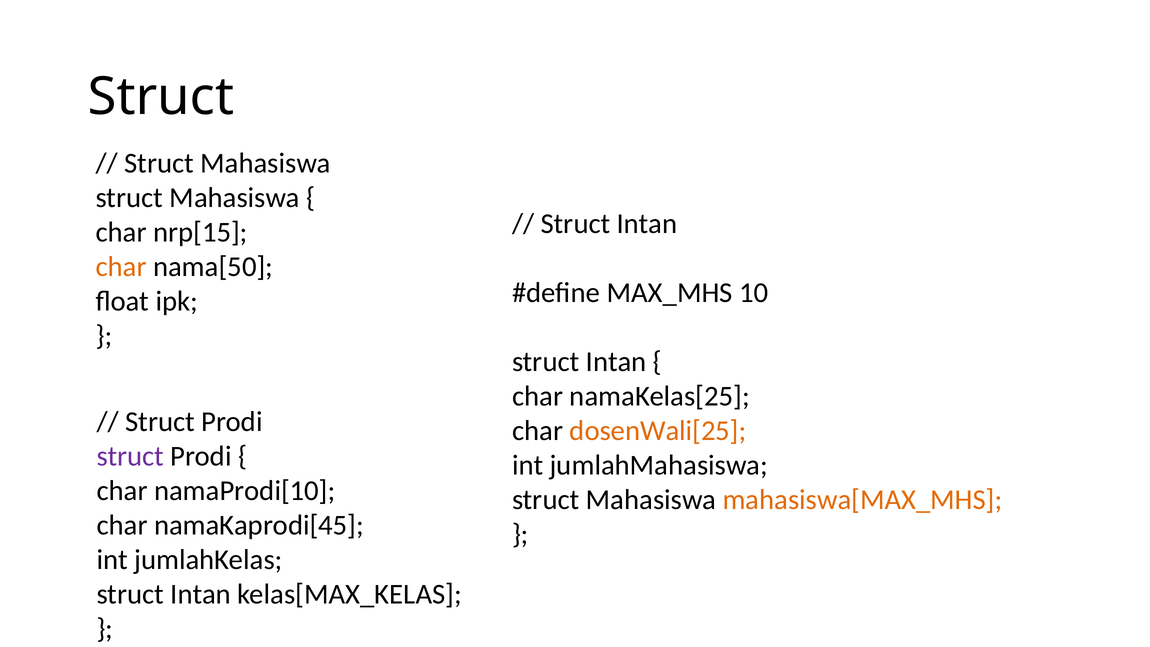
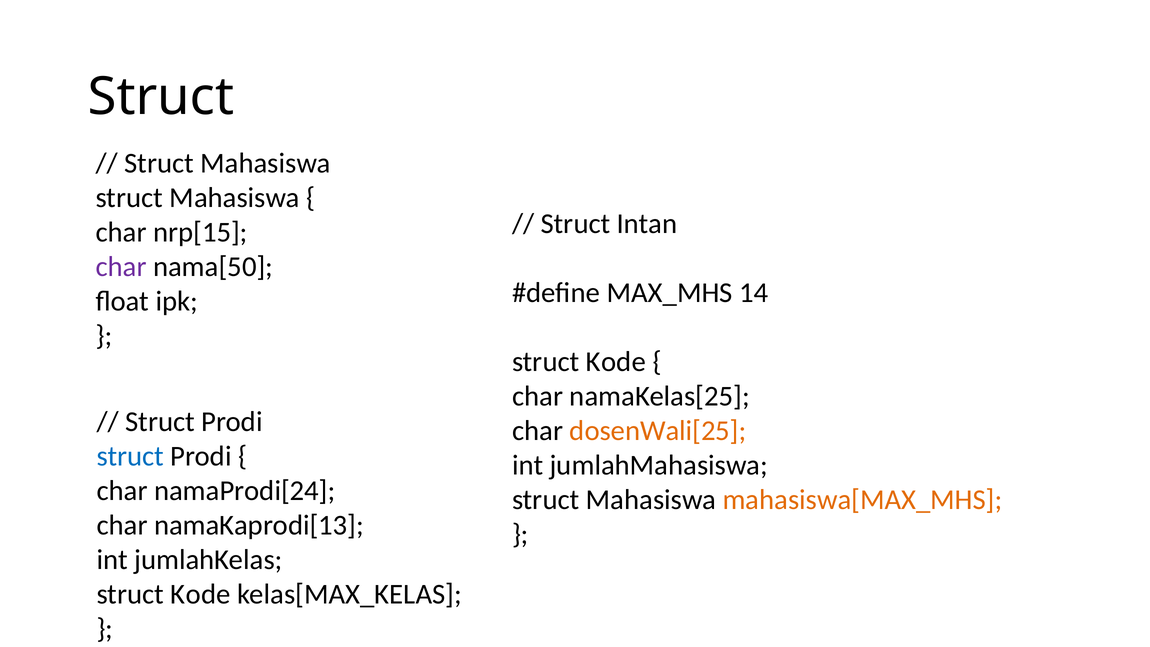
char at (121, 267) colour: orange -> purple
10: 10 -> 14
Intan at (616, 362): Intan -> Kode
struct at (130, 456) colour: purple -> blue
namaProdi[10: namaProdi[10 -> namaProdi[24
namaKaprodi[45: namaKaprodi[45 -> namaKaprodi[13
Intan at (201, 594): Intan -> Kode
